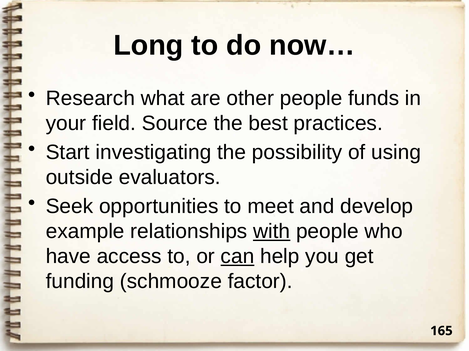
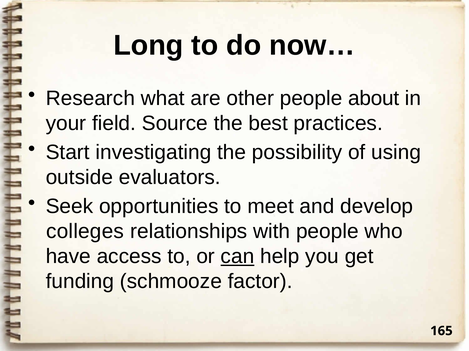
funds: funds -> about
example: example -> colleges
with underline: present -> none
